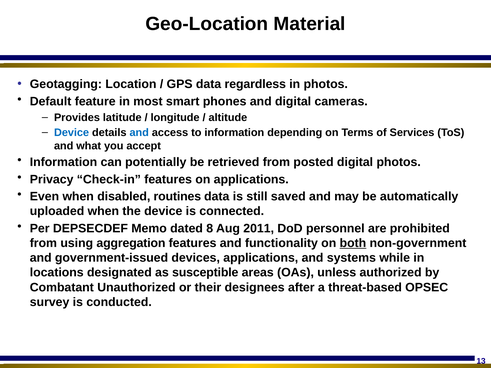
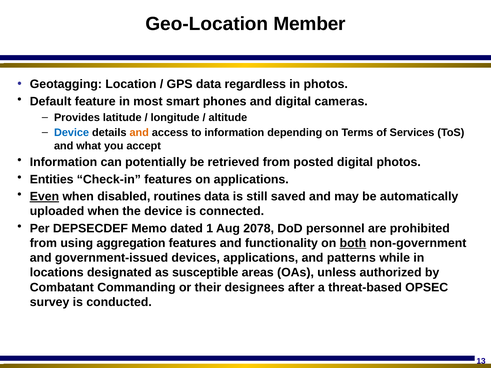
Material: Material -> Member
and at (139, 133) colour: blue -> orange
Privacy: Privacy -> Entities
Even underline: none -> present
8: 8 -> 1
2011: 2011 -> 2078
systems: systems -> patterns
Unauthorized: Unauthorized -> Commanding
